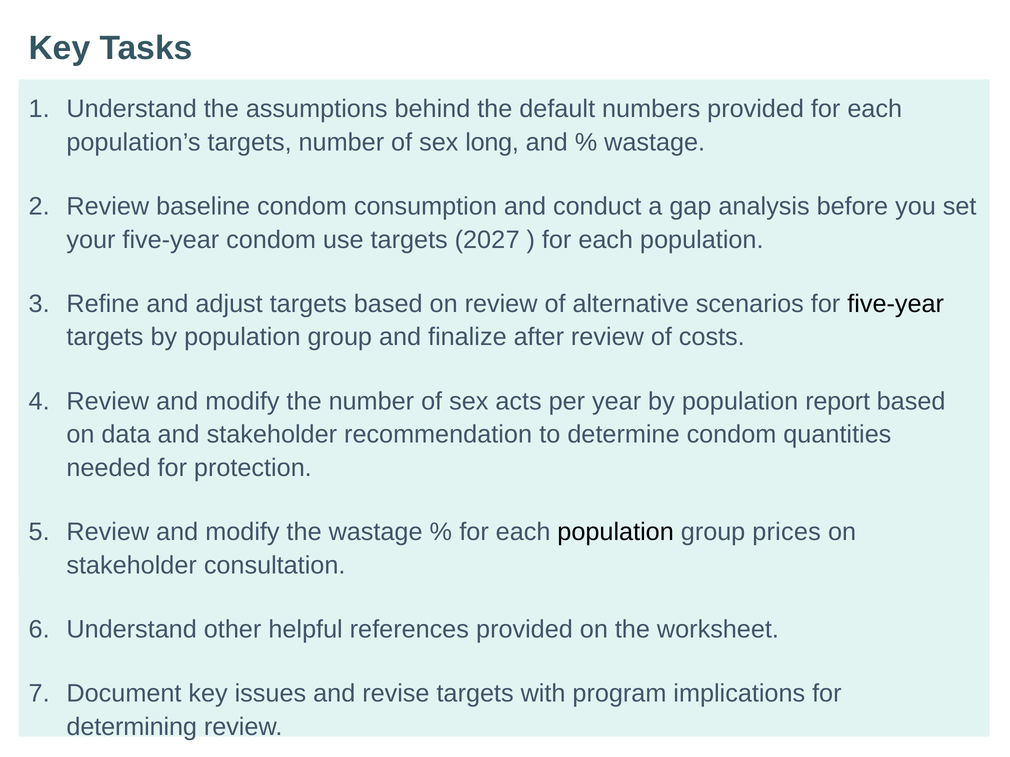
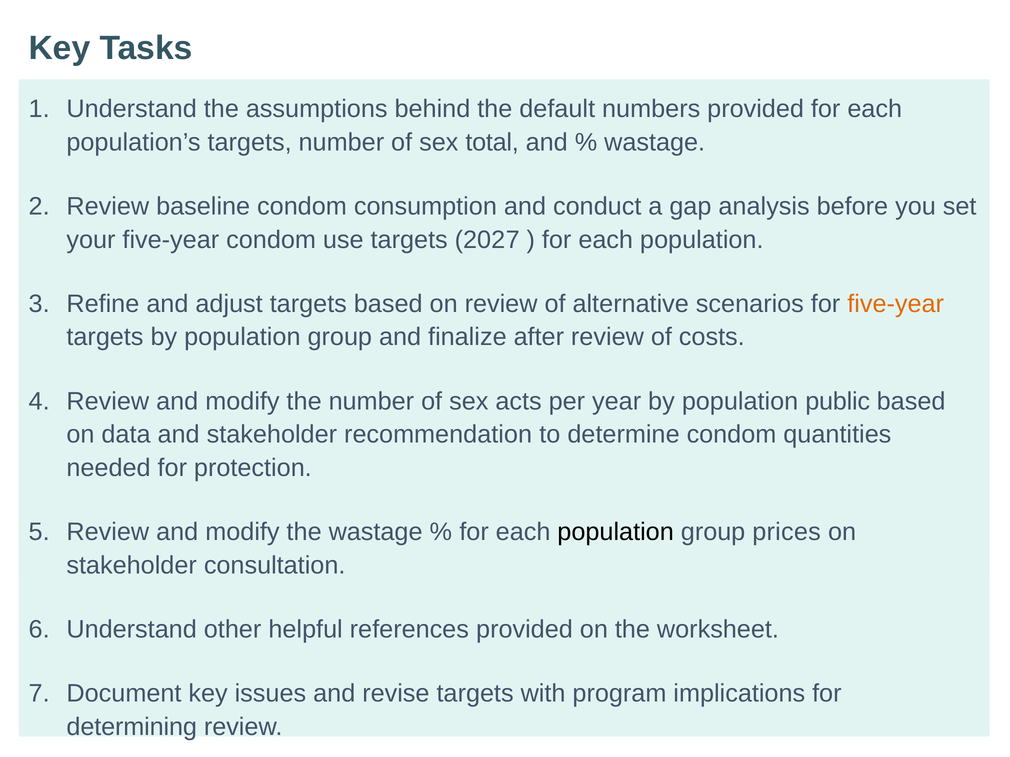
long: long -> total
five-year at (896, 304) colour: black -> orange
report: report -> public
